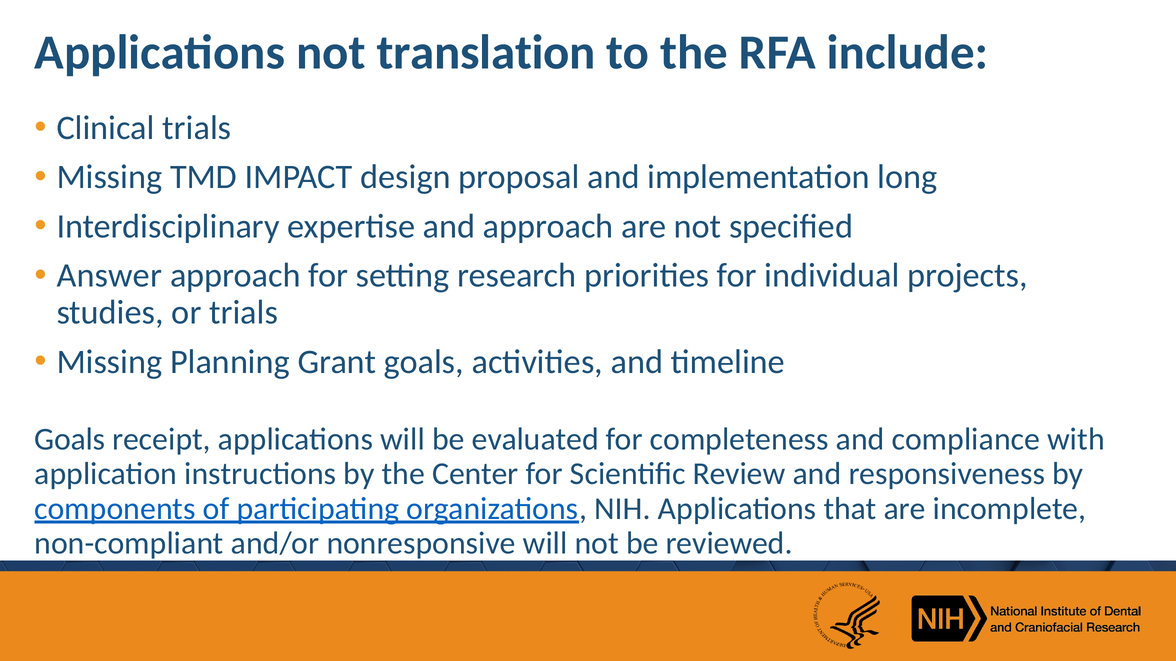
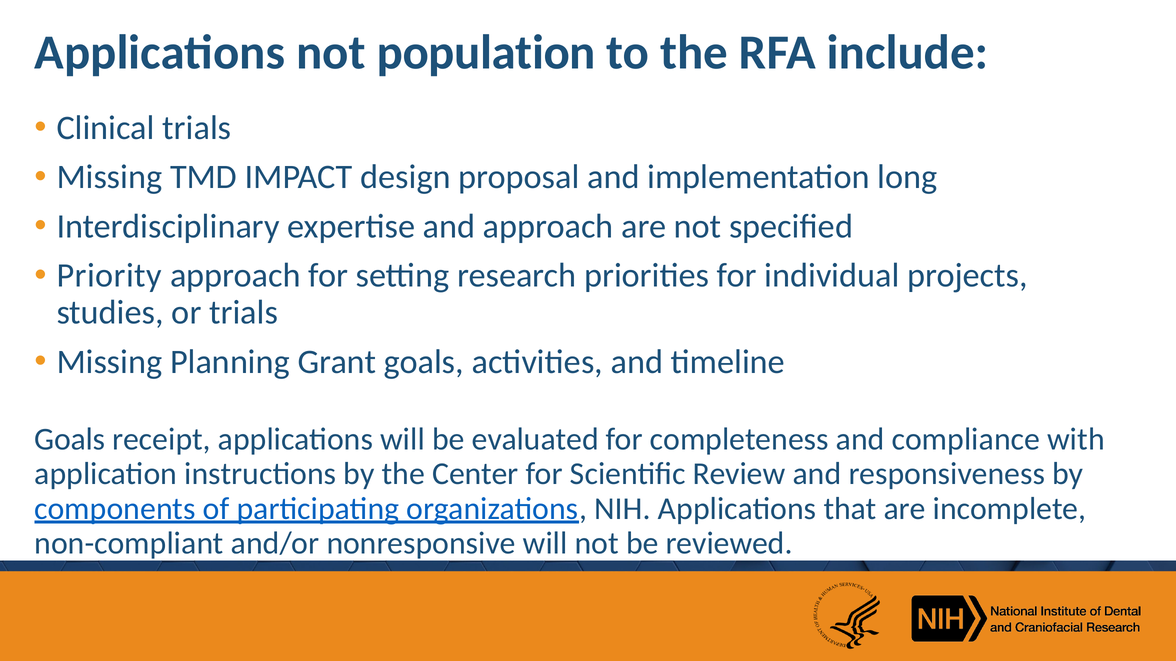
translation: translation -> population
Answer: Answer -> Priority
